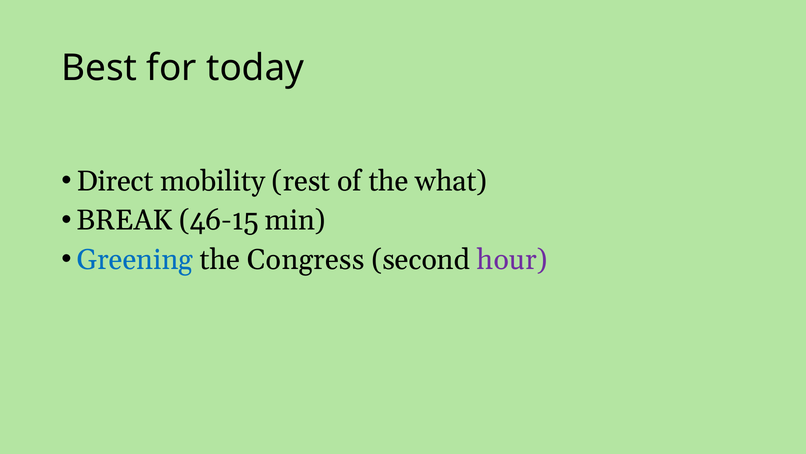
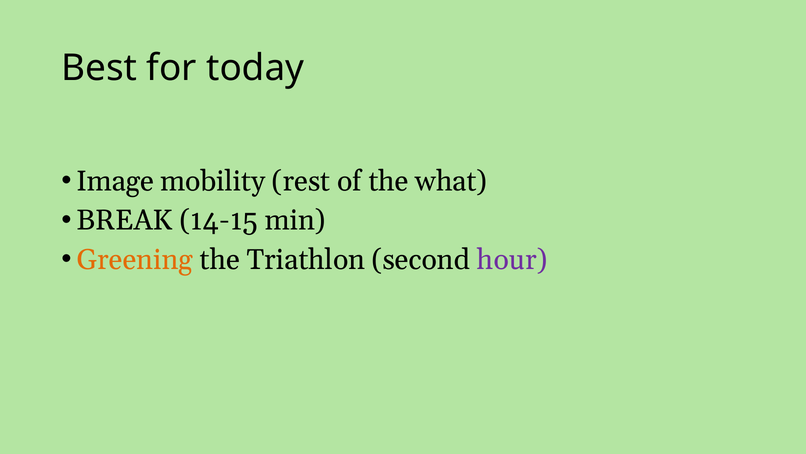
Direct: Direct -> Image
46-15: 46-15 -> 14-15
Greening colour: blue -> orange
Congress: Congress -> Triathlon
